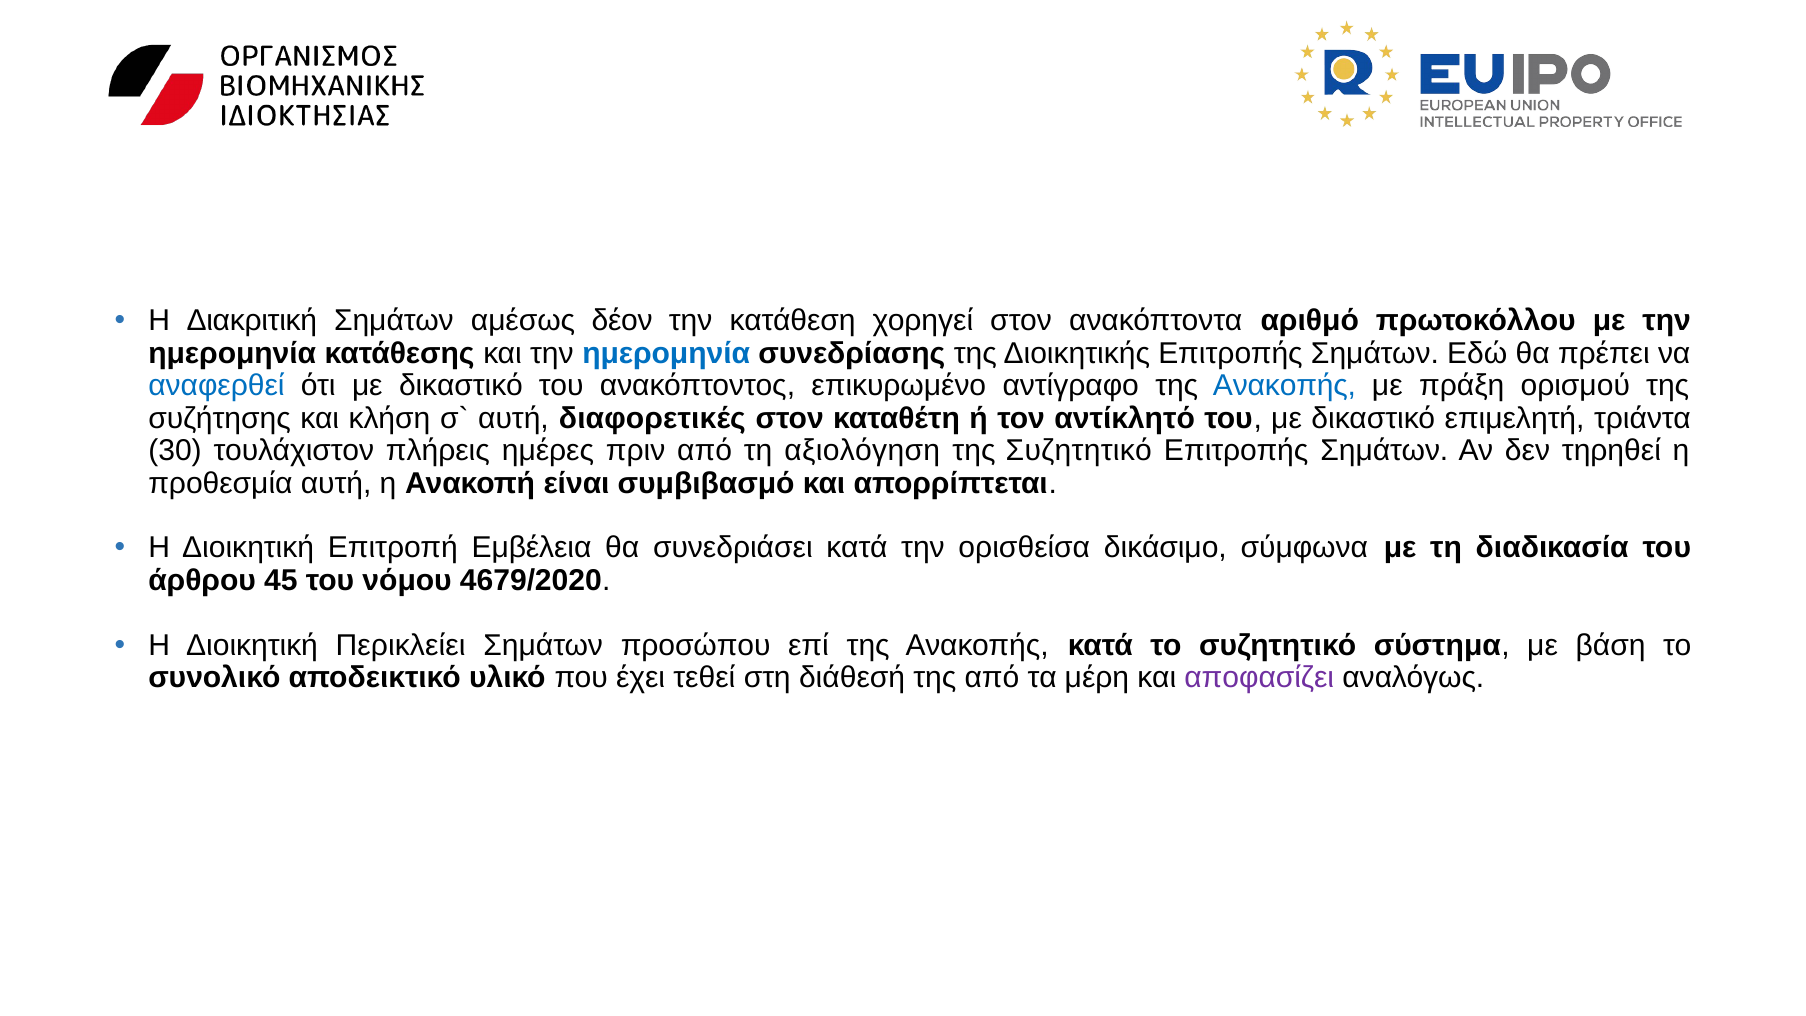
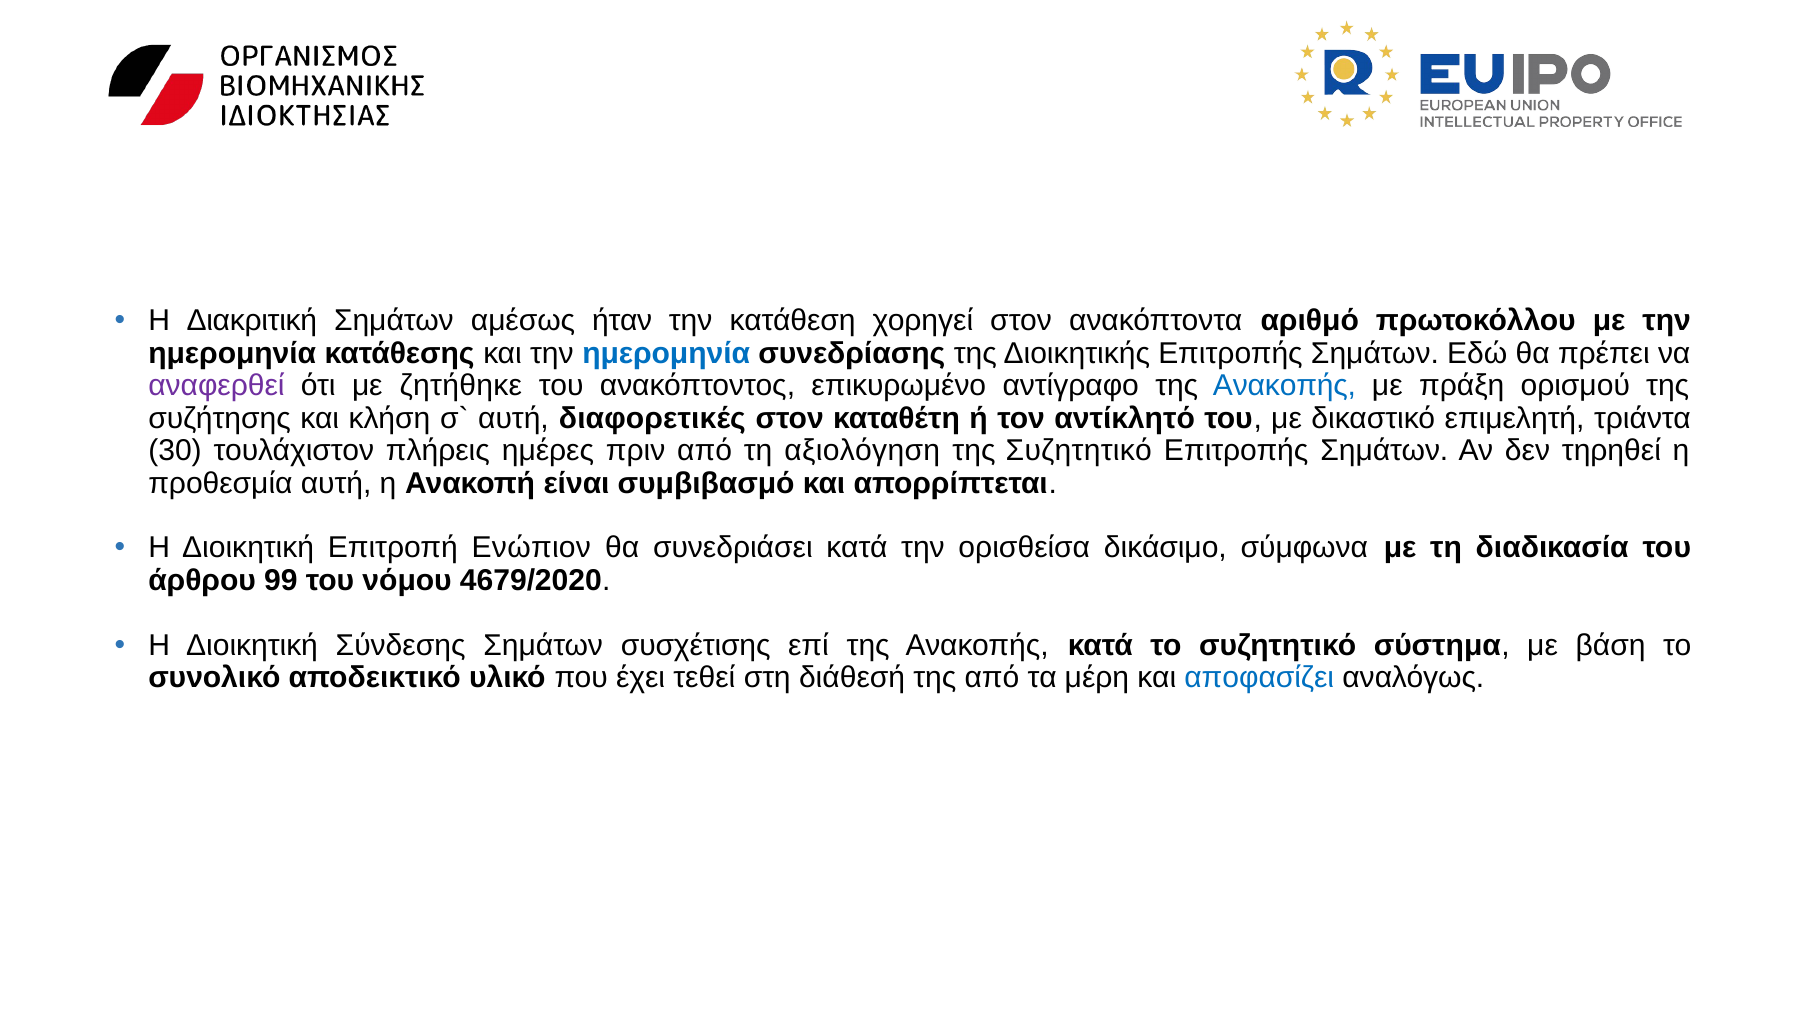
δέον: δέον -> ήταν
αναφερθεί colour: blue -> purple
ότι με δικαστικό: δικαστικό -> ζητήθηκε
Εμβέλεια: Εμβέλεια -> Ενώπιον
45: 45 -> 99
Περικλείει: Περικλείει -> Σύνδεσης
προσώπου: προσώπου -> συσχέτισης
αποφασίζει colour: purple -> blue
